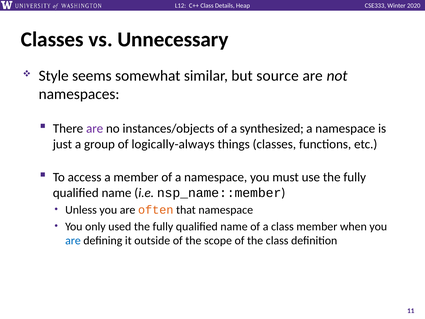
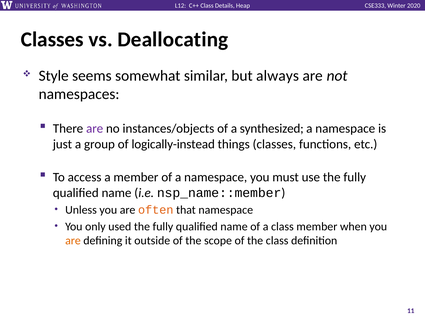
Unnecessary: Unnecessary -> Deallocating
source: source -> always
logically-always: logically-always -> logically-instead
are at (73, 240) colour: blue -> orange
